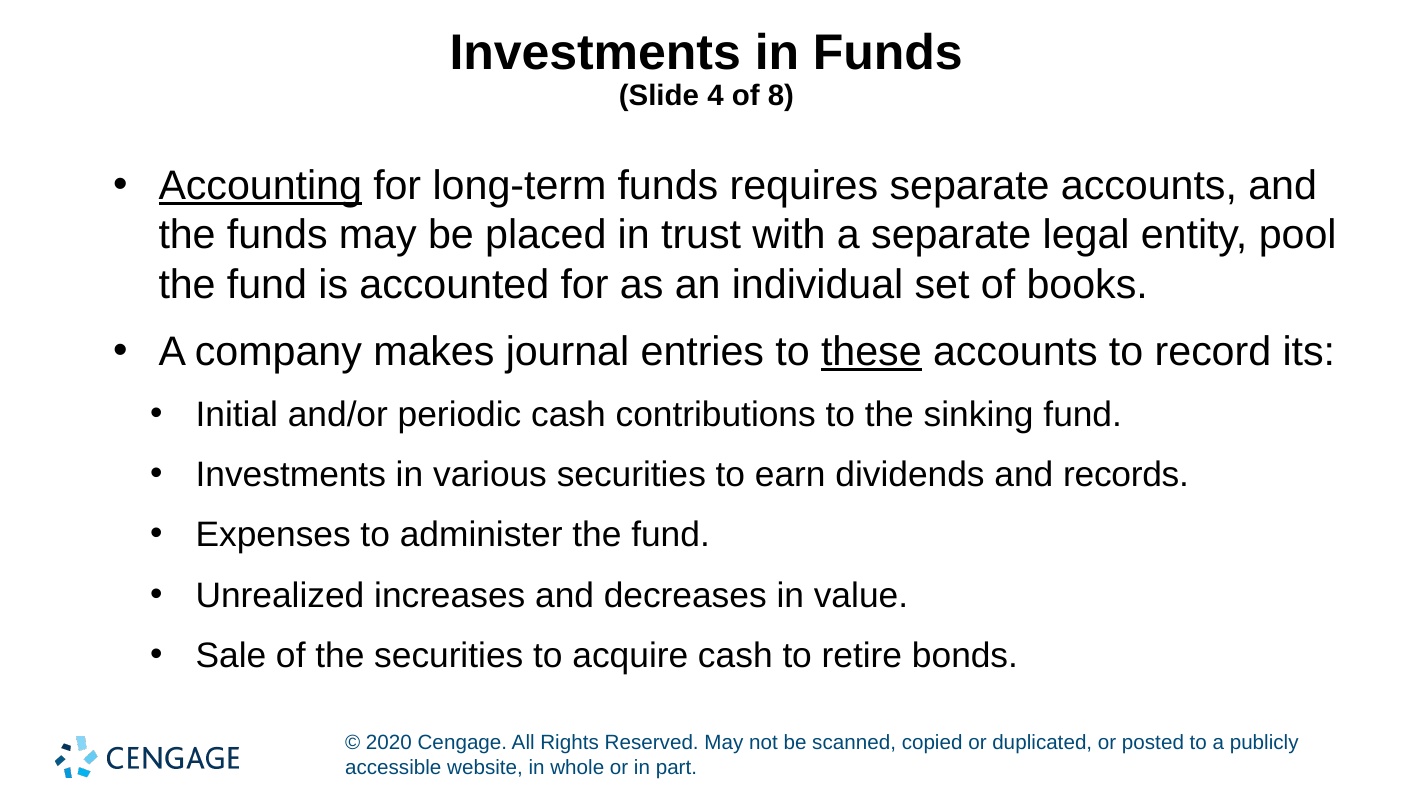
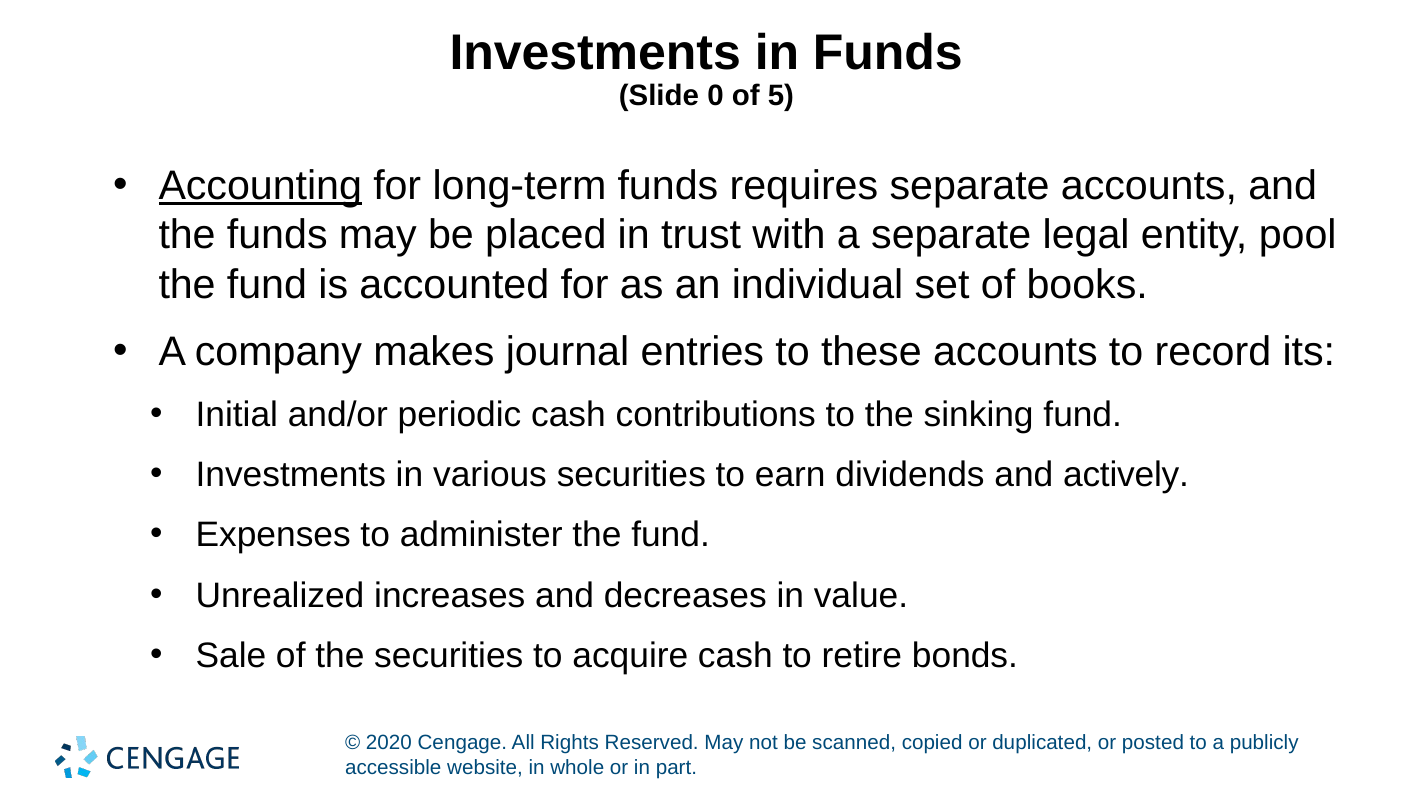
4: 4 -> 0
8: 8 -> 5
these underline: present -> none
records: records -> actively
